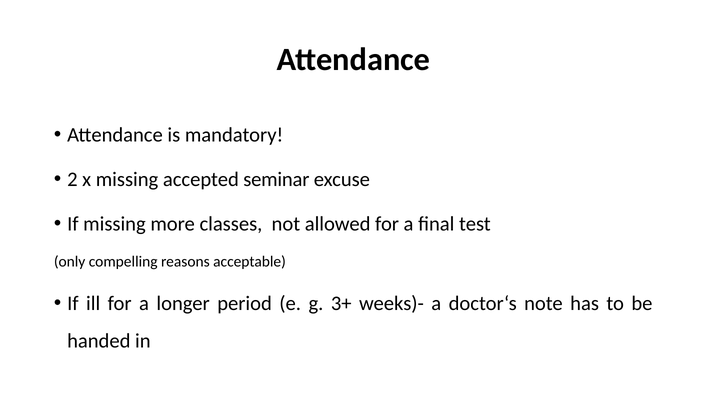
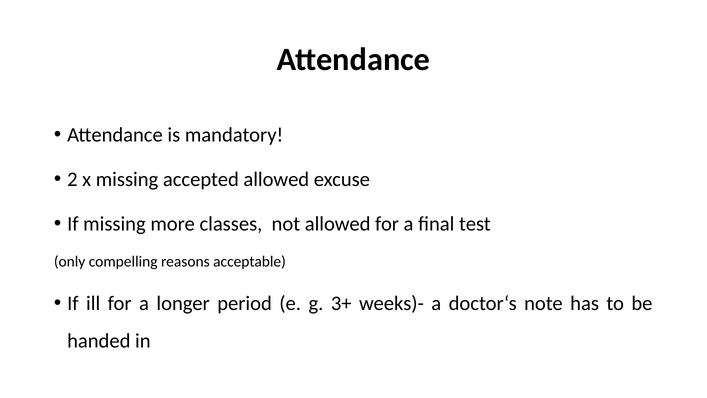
accepted seminar: seminar -> allowed
